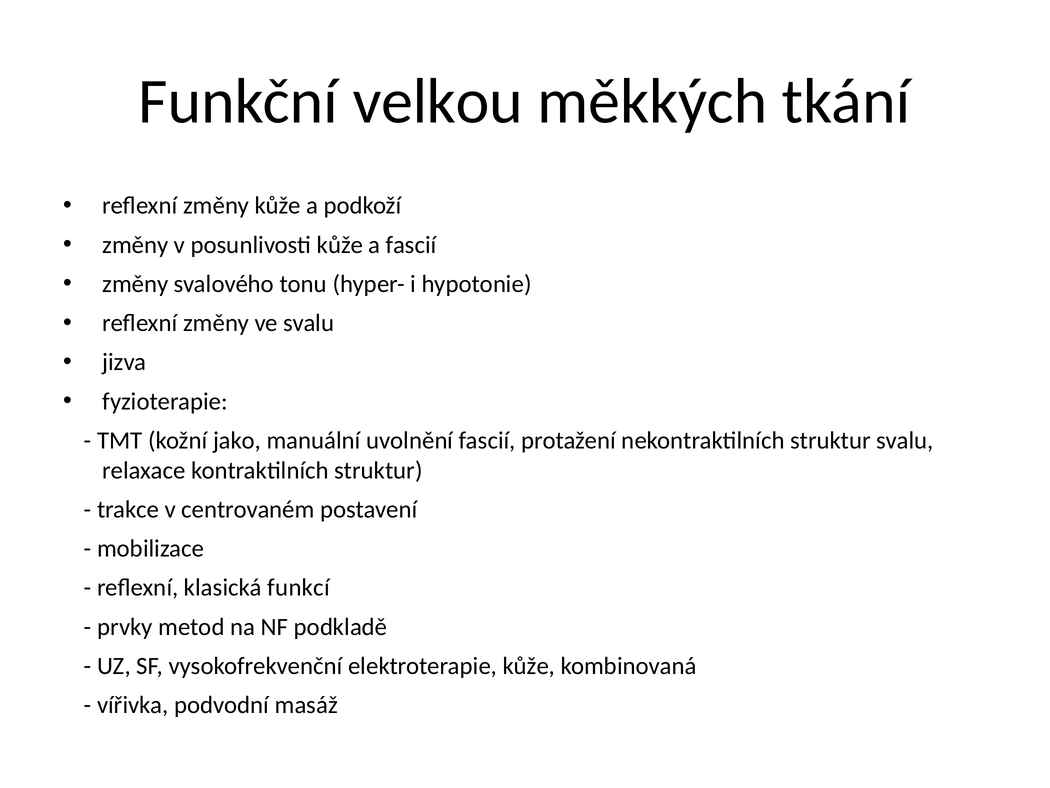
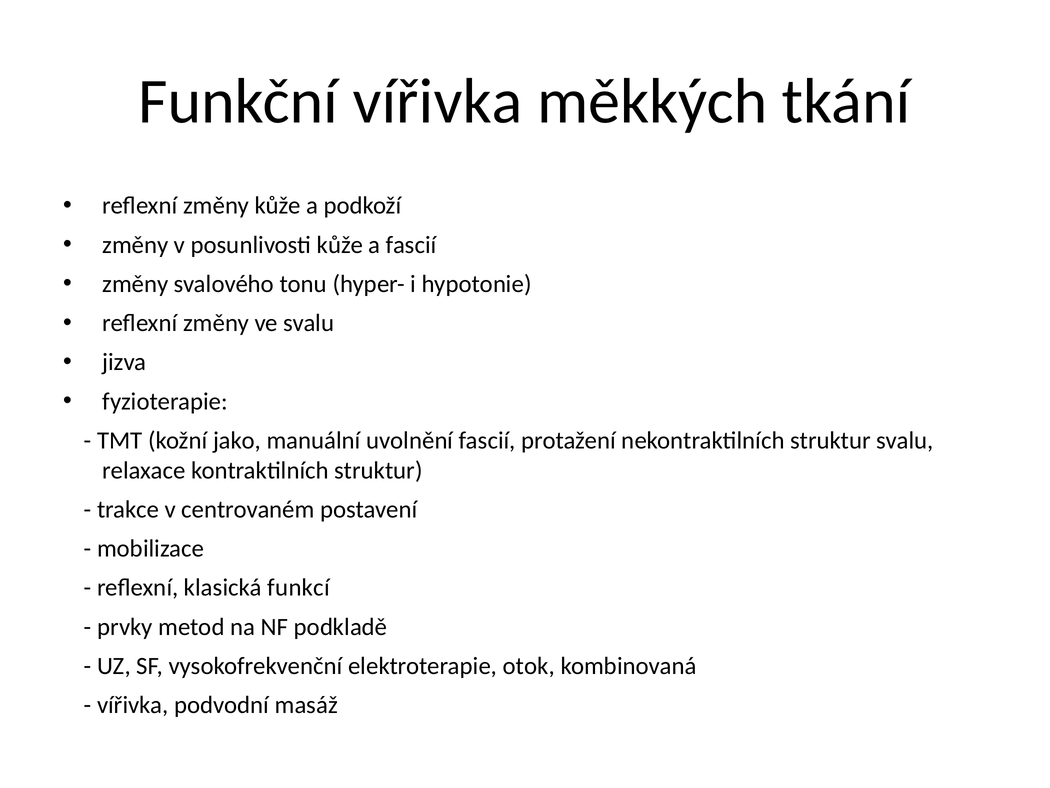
Funkční velkou: velkou -> vířivka
elektroterapie kůže: kůže -> otok
